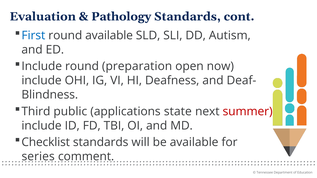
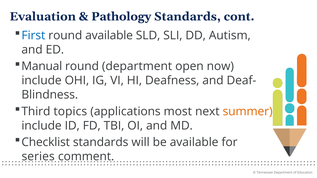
Include at (42, 66): Include -> Manual
round preparation: preparation -> department
public: public -> topics
state: state -> most
summer colour: red -> orange
